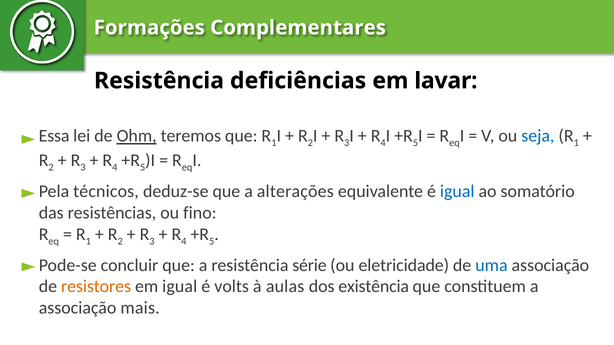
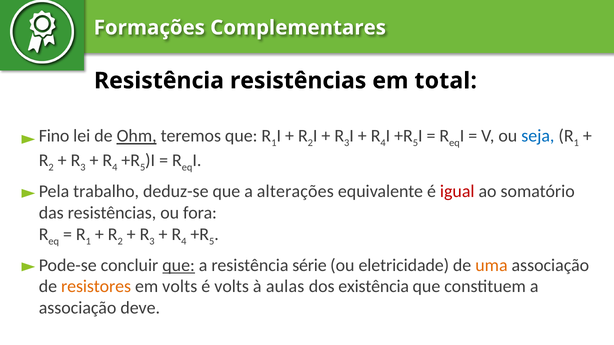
Resistência deficiências: deficiências -> resistências
lavar: lavar -> total
Essa: Essa -> Fino
técnicos: técnicos -> trabalho
igual at (457, 192) colour: blue -> red
fino: fino -> fora
que at (179, 265) underline: none -> present
uma colour: blue -> orange
em igual: igual -> volts
mais: mais -> deve
